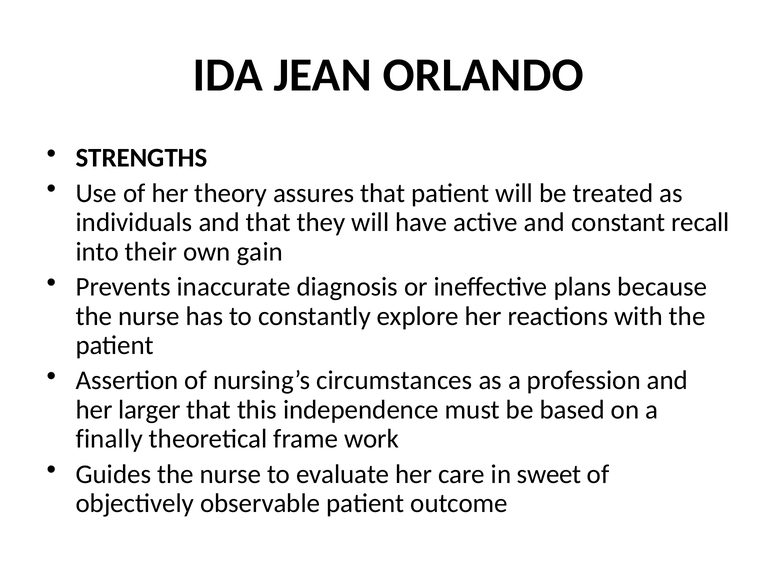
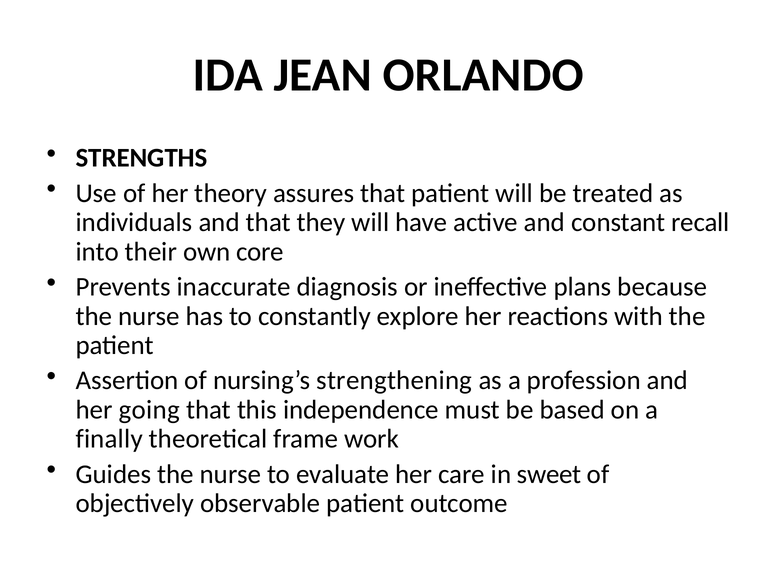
gain: gain -> core
circumstances: circumstances -> strengthening
larger: larger -> going
